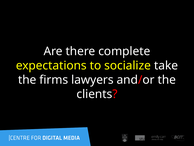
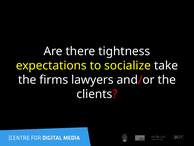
complete: complete -> tightness
